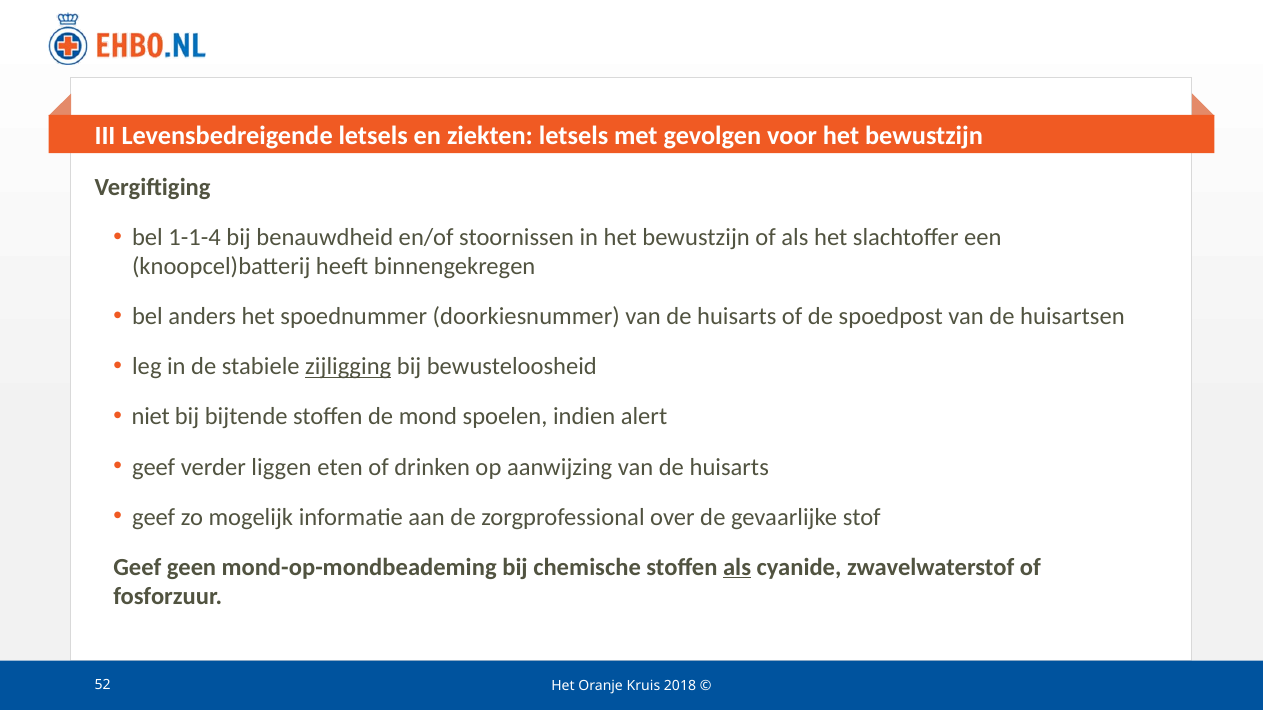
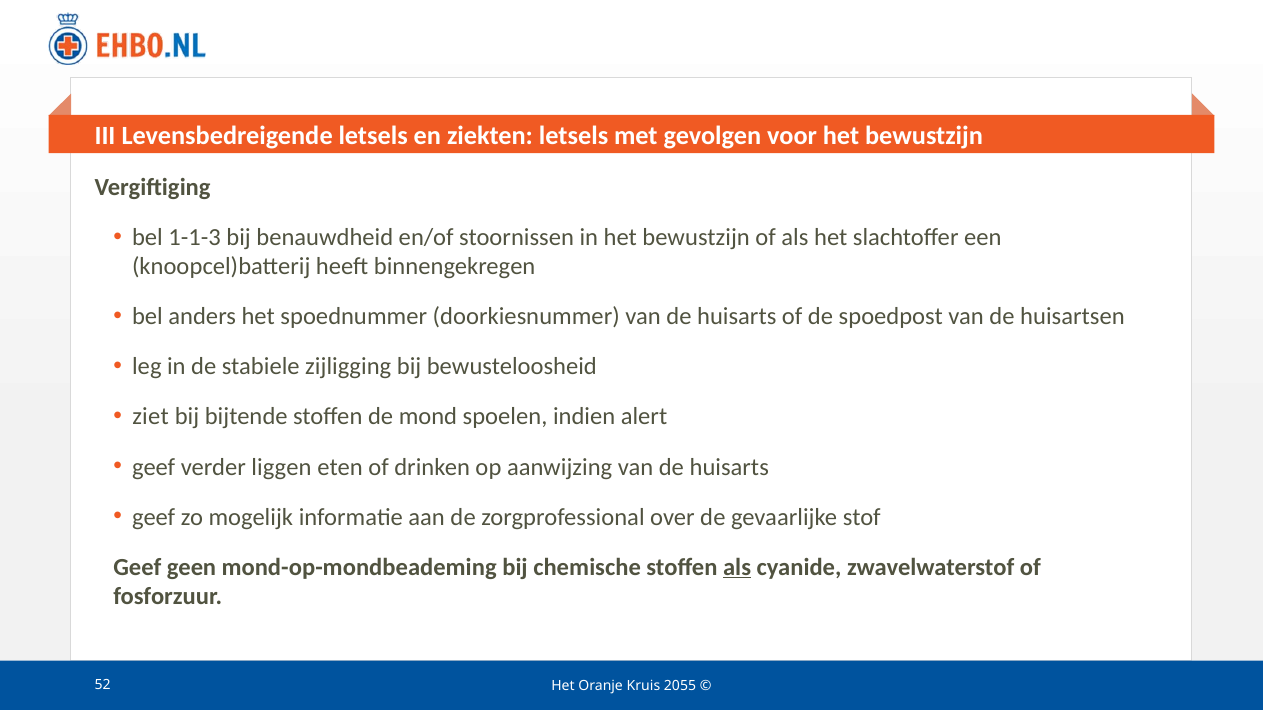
1-1-4: 1-1-4 -> 1-1-3
zijligging underline: present -> none
niet: niet -> ziet
2018: 2018 -> 2055
